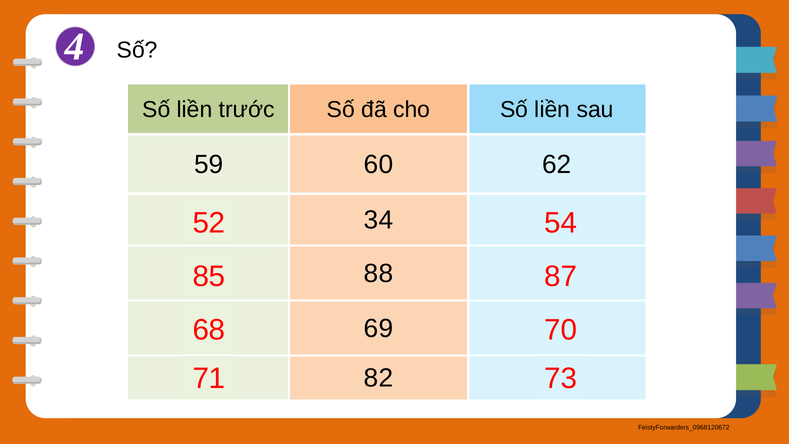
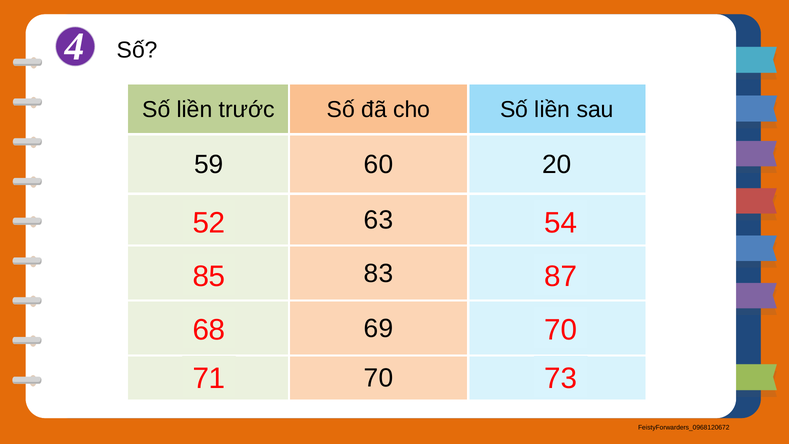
62: 62 -> 20
34: 34 -> 63
88: 88 -> 83
82 at (379, 378): 82 -> 70
